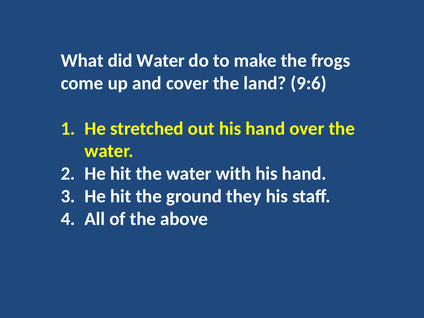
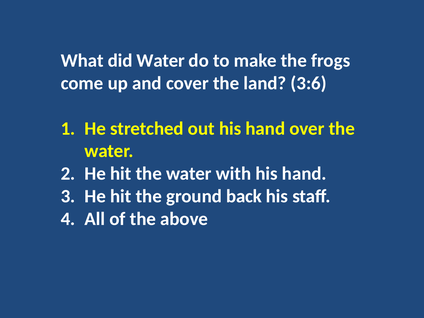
9:6: 9:6 -> 3:6
they: they -> back
